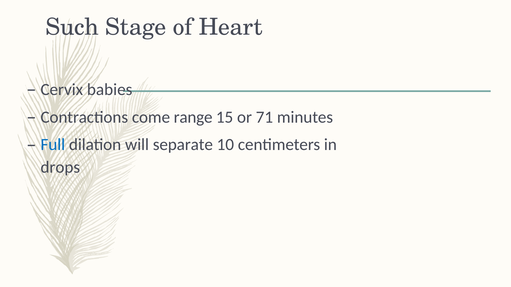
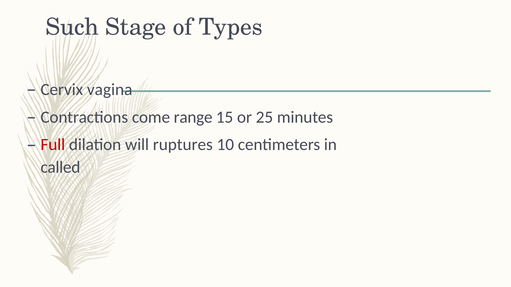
Heart: Heart -> Types
babies: babies -> vagina
71: 71 -> 25
Full colour: blue -> red
separate: separate -> ruptures
drops: drops -> called
